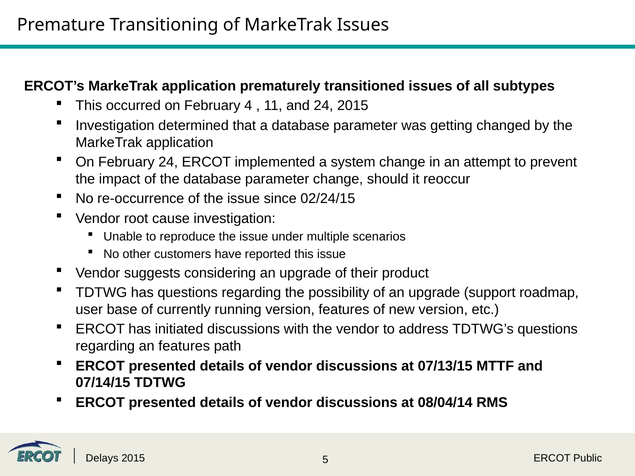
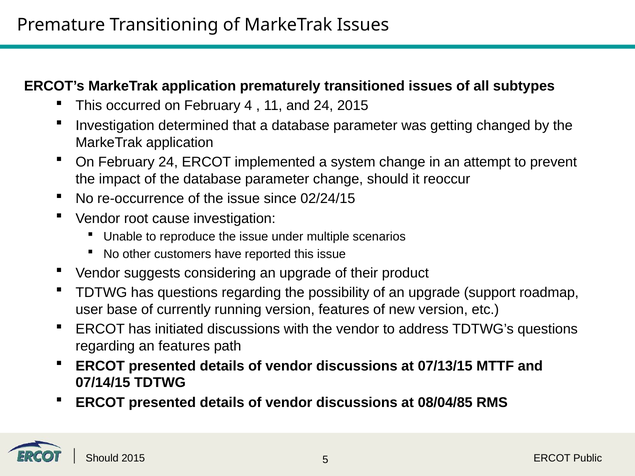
08/04/14: 08/04/14 -> 08/04/85
Delays at (102, 459): Delays -> Should
